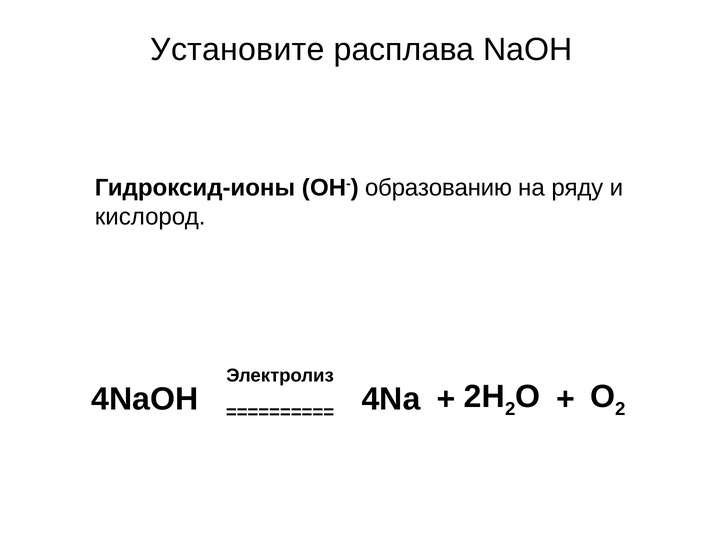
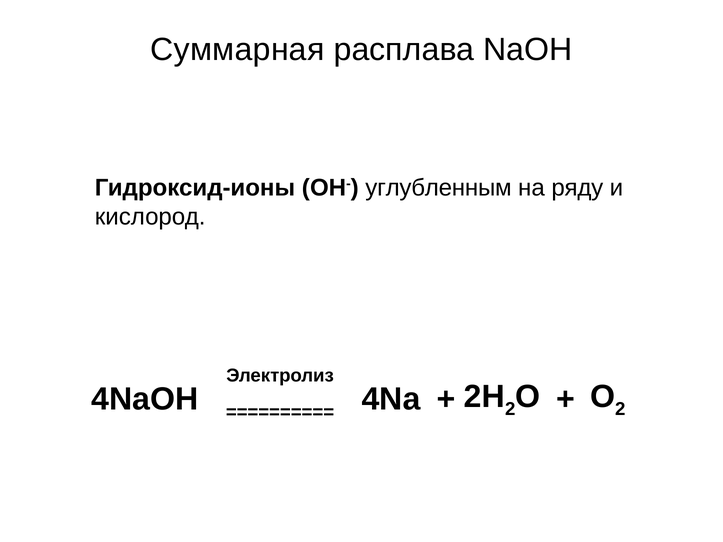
Установите: Установите -> Суммарная
образованию: образованию -> углубленным
